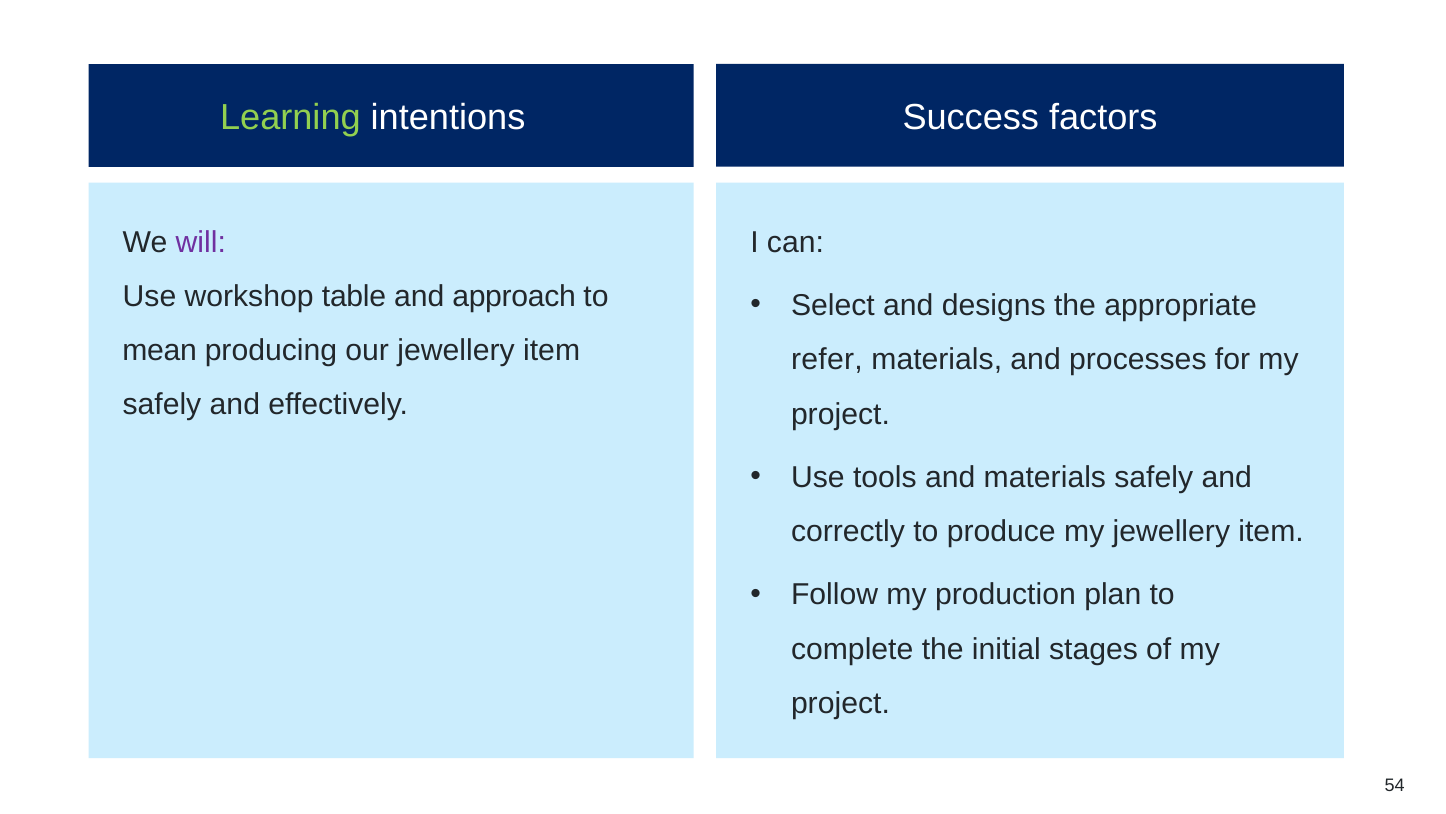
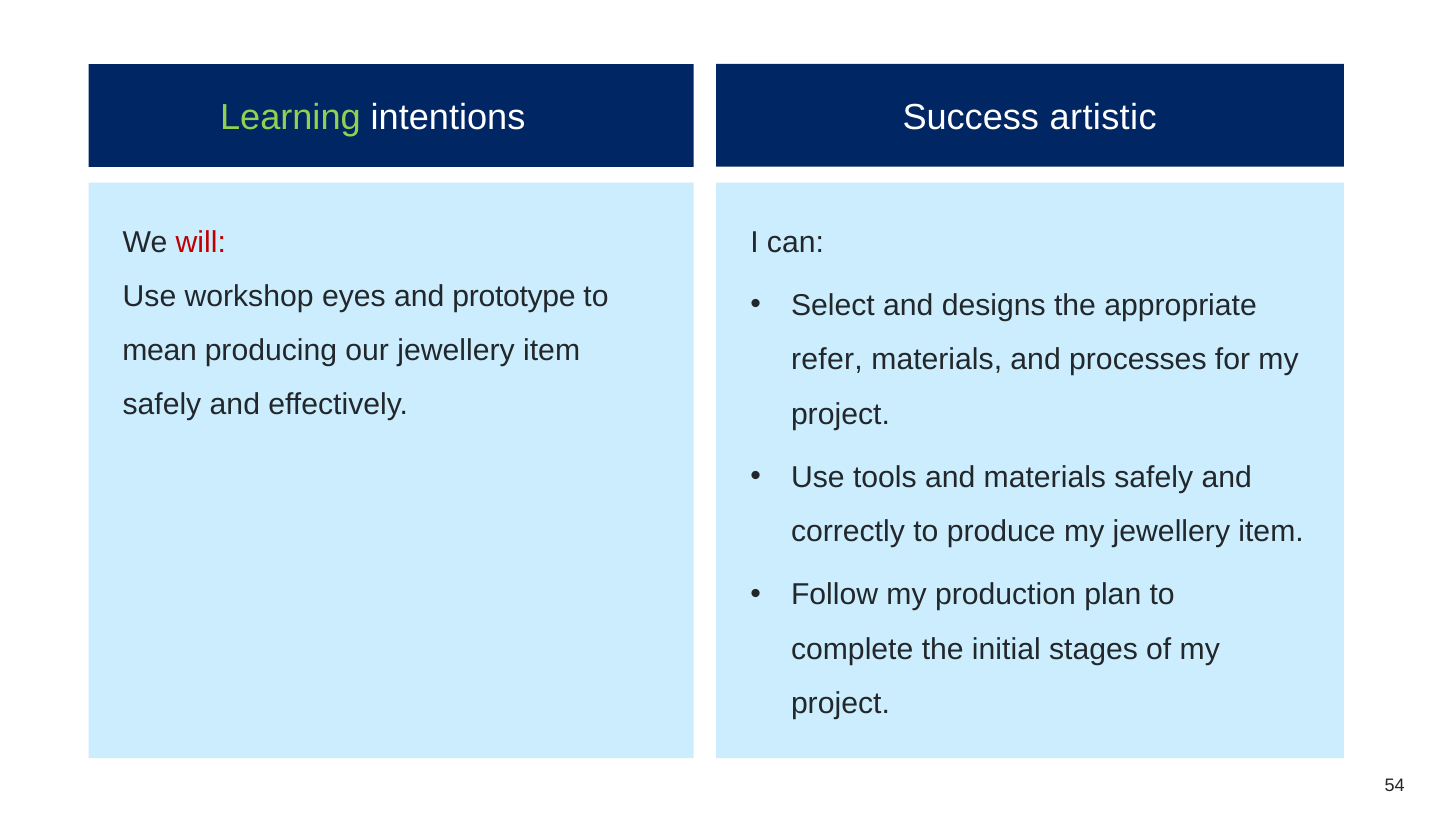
factors: factors -> artistic
will colour: purple -> red
table: table -> eyes
approach: approach -> prototype
